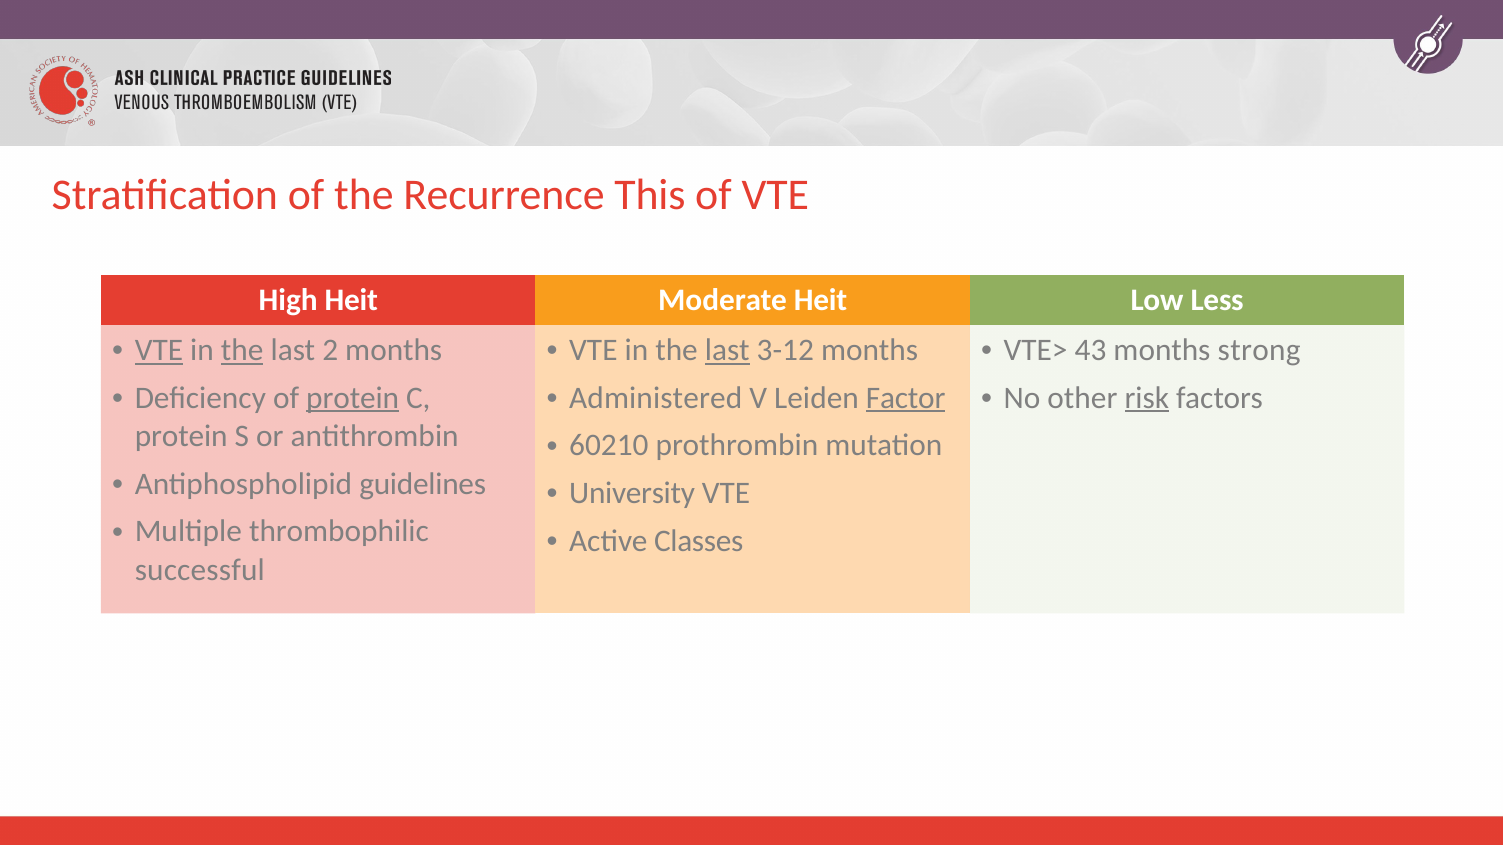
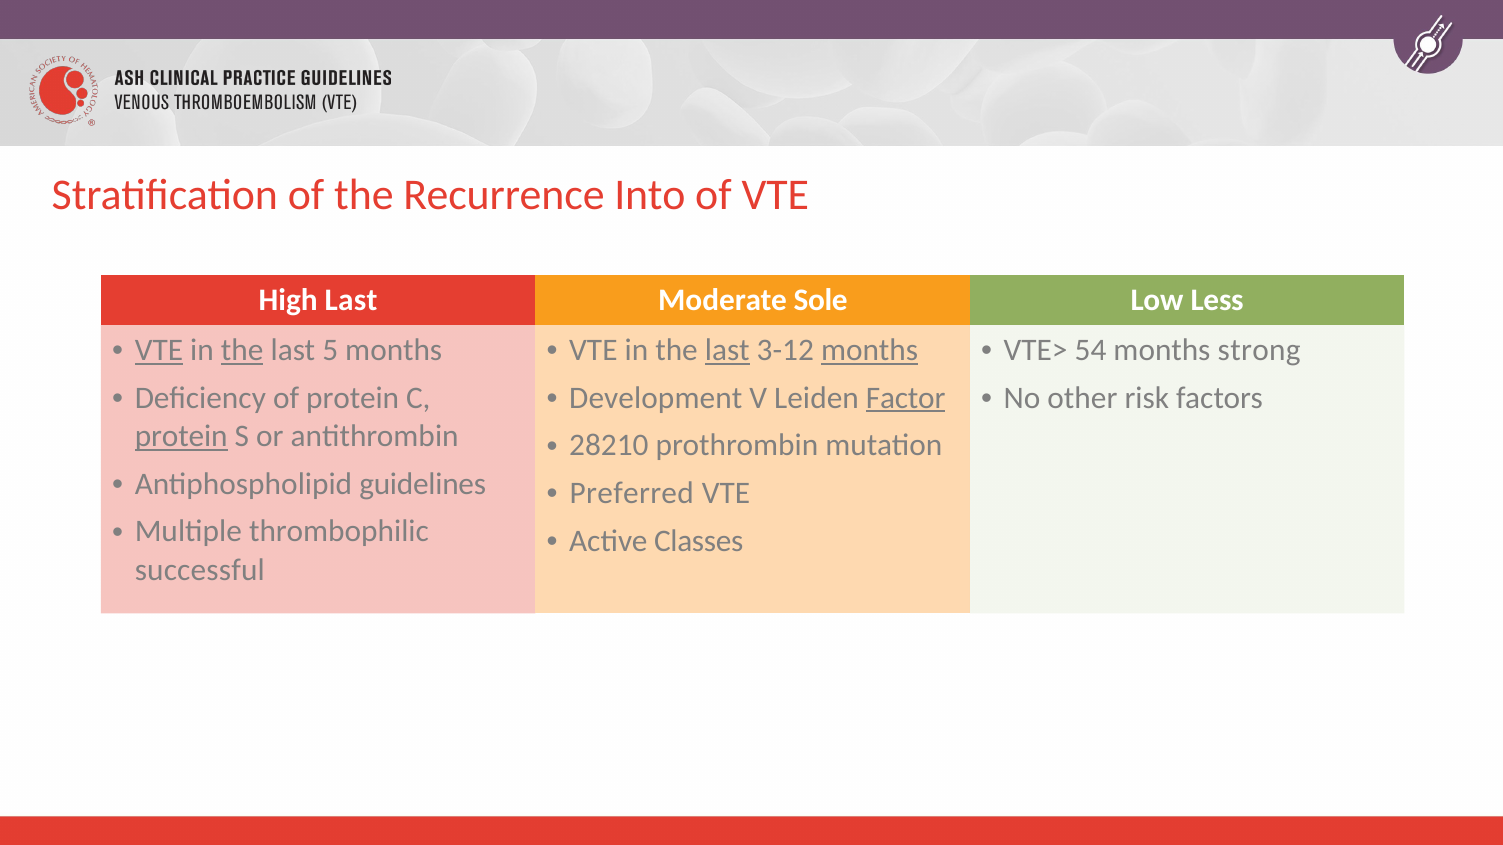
This: This -> Into
High Heit: Heit -> Last
Moderate Heit: Heit -> Sole
2: 2 -> 5
months at (870, 350) underline: none -> present
43: 43 -> 54
protein at (353, 398) underline: present -> none
Administered: Administered -> Development
risk underline: present -> none
protein at (181, 436) underline: none -> present
60210: 60210 -> 28210
University: University -> Preferred
